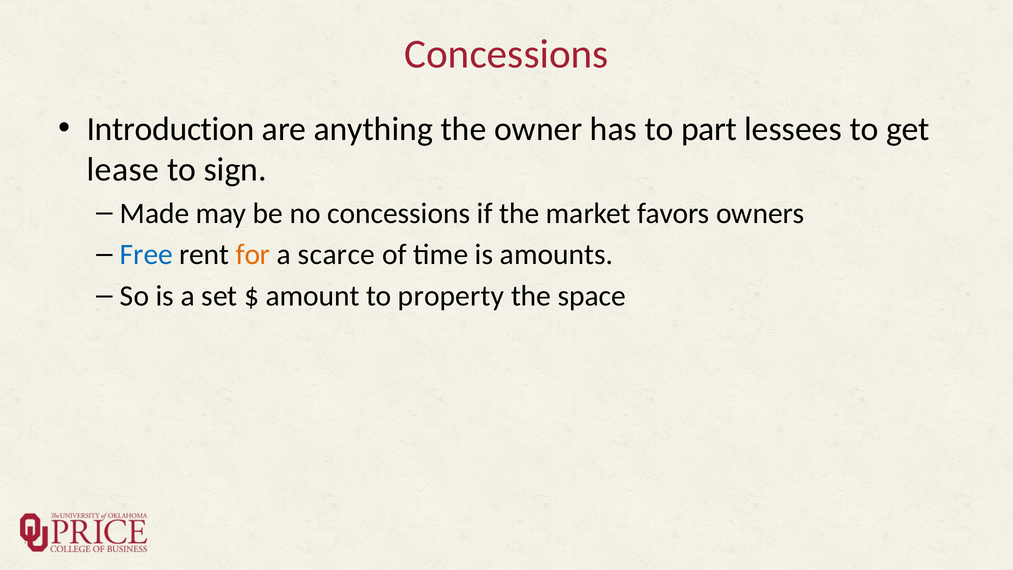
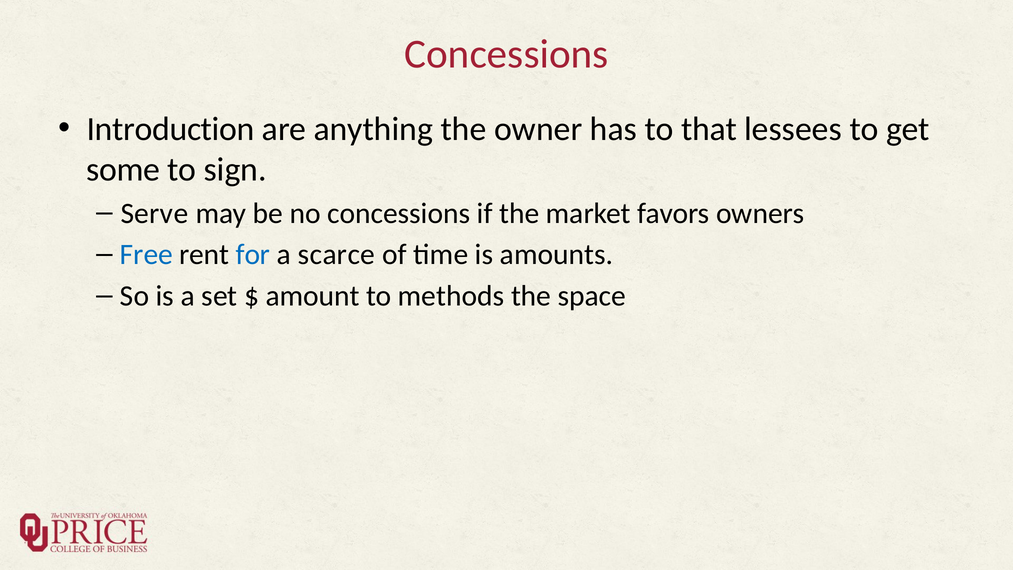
part: part -> that
lease: lease -> some
Made: Made -> Serve
for colour: orange -> blue
property: property -> methods
